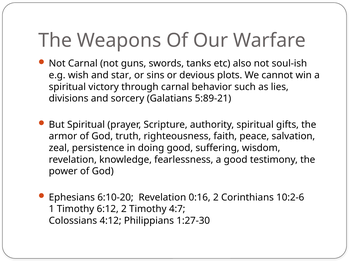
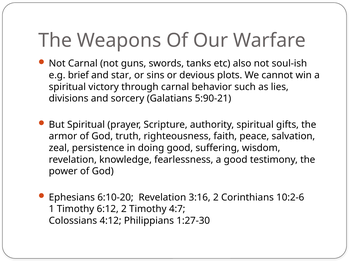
wish: wish -> brief
5:89-21: 5:89-21 -> 5:90-21
0:16: 0:16 -> 3:16
